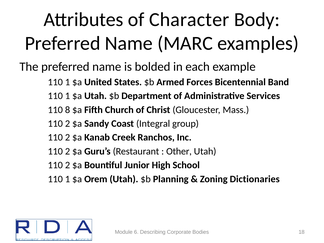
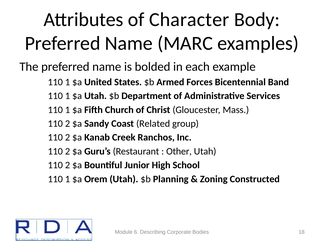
8 at (68, 110): 8 -> 1
Integral: Integral -> Related
Dictionaries: Dictionaries -> Constructed
